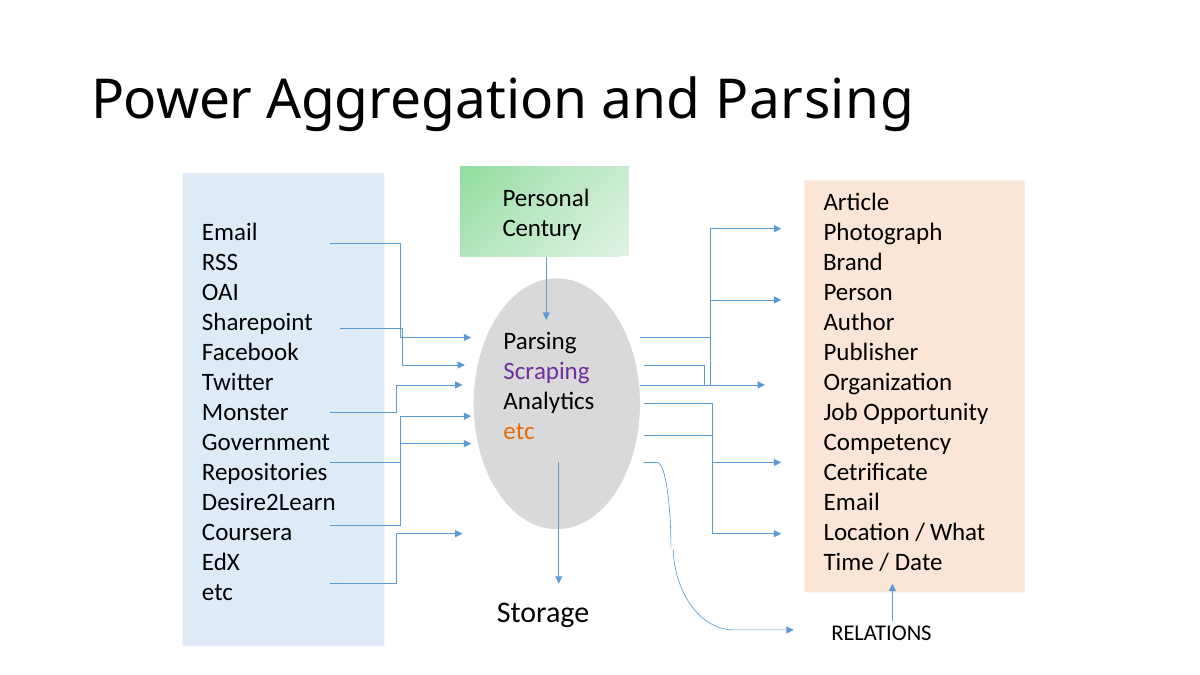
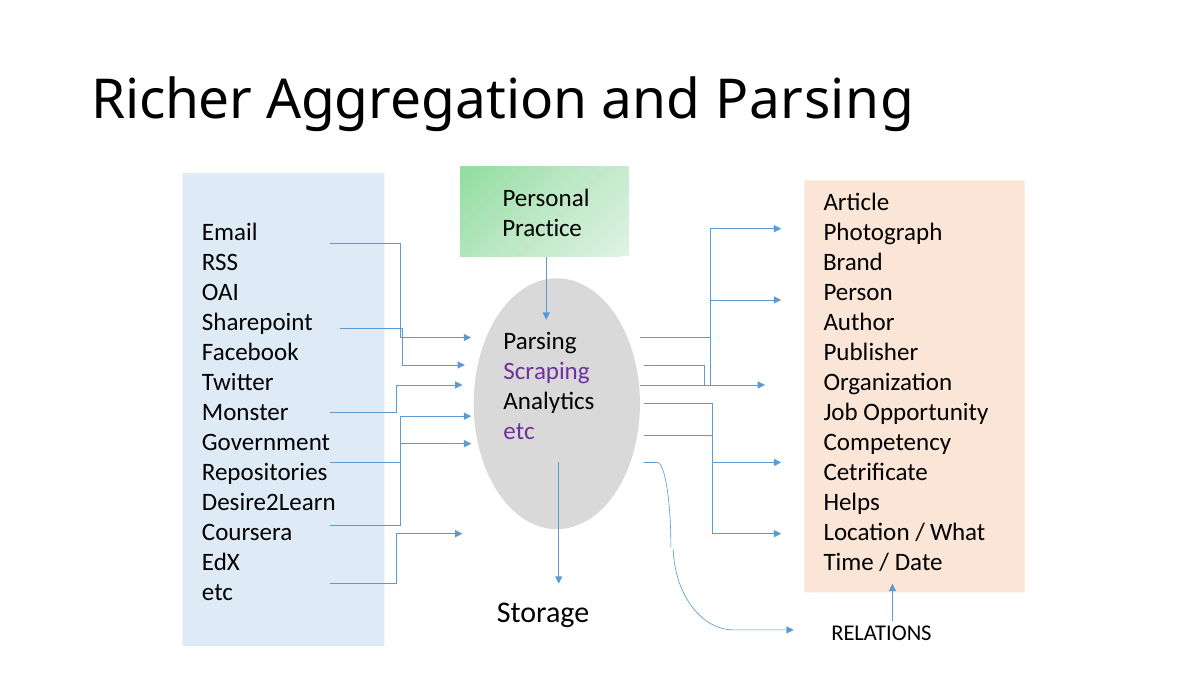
Power: Power -> Richer
Century: Century -> Practice
etc at (519, 431) colour: orange -> purple
Email at (852, 502): Email -> Helps
